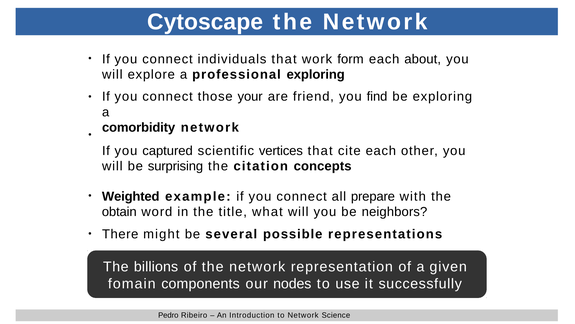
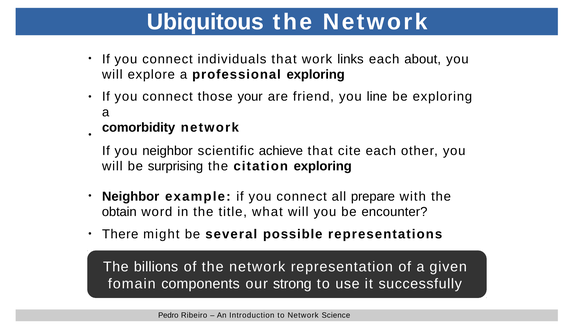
Cytoscape: Cytoscape -> Ubiquitous
form: form -> links
find: find -> line
you captured: captured -> neighbor
vertices: vertices -> achieve
citation concepts: concepts -> exploring
Weighted at (131, 196): Weighted -> Neighbor
neighbors: neighbors -> encounter
nodes: nodes -> strong
